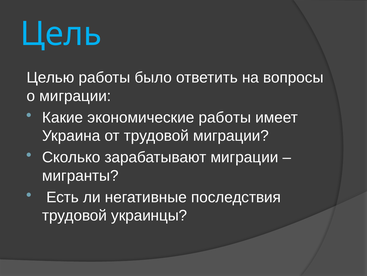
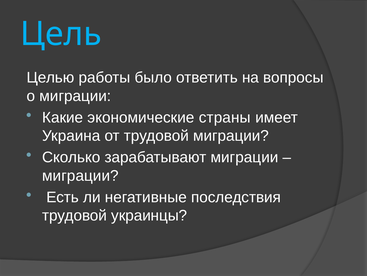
экономические работы: работы -> страны
мигранты at (80, 175): мигранты -> миграции
